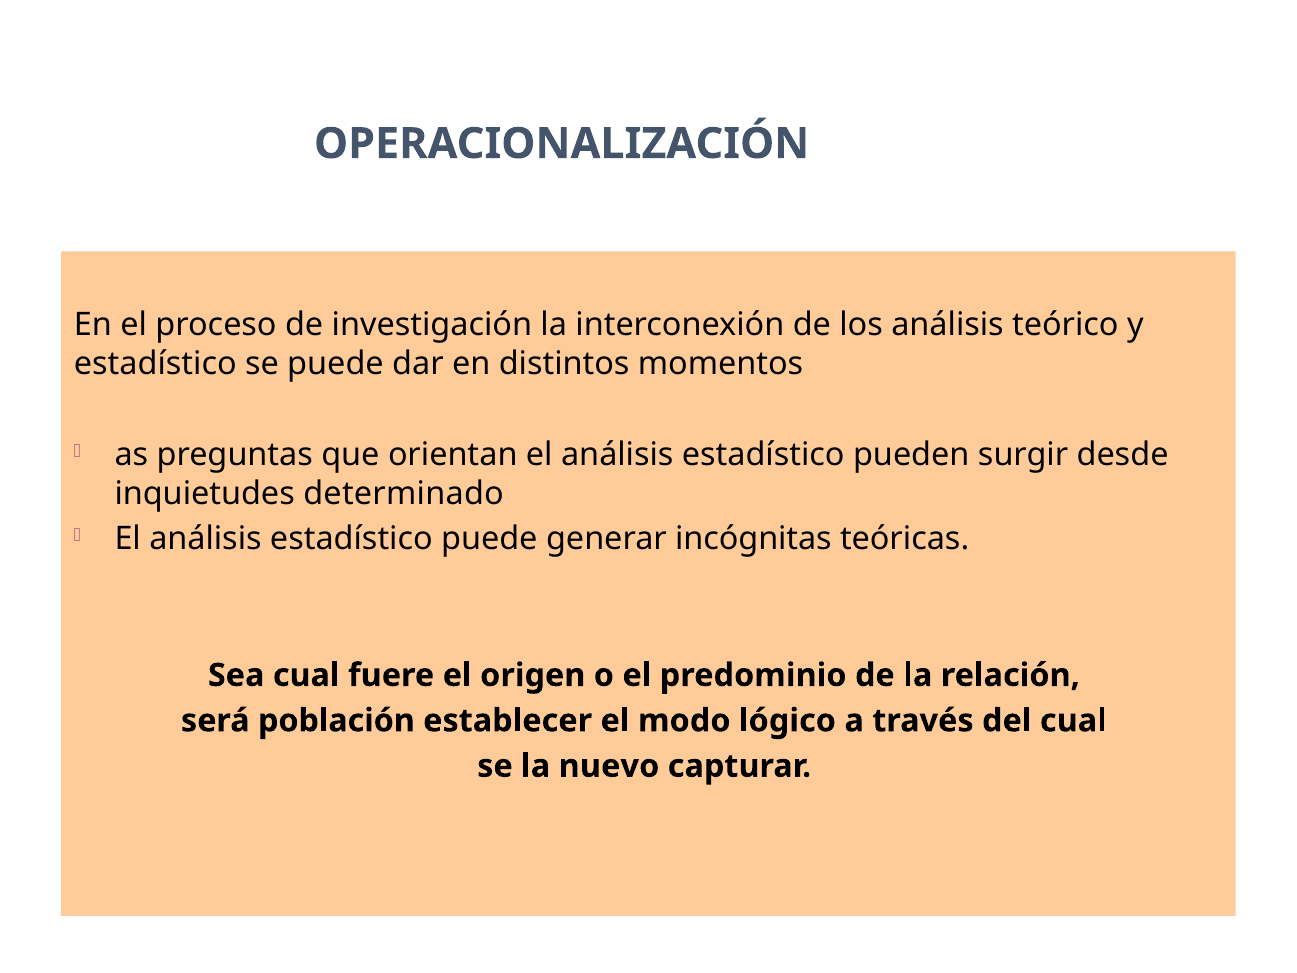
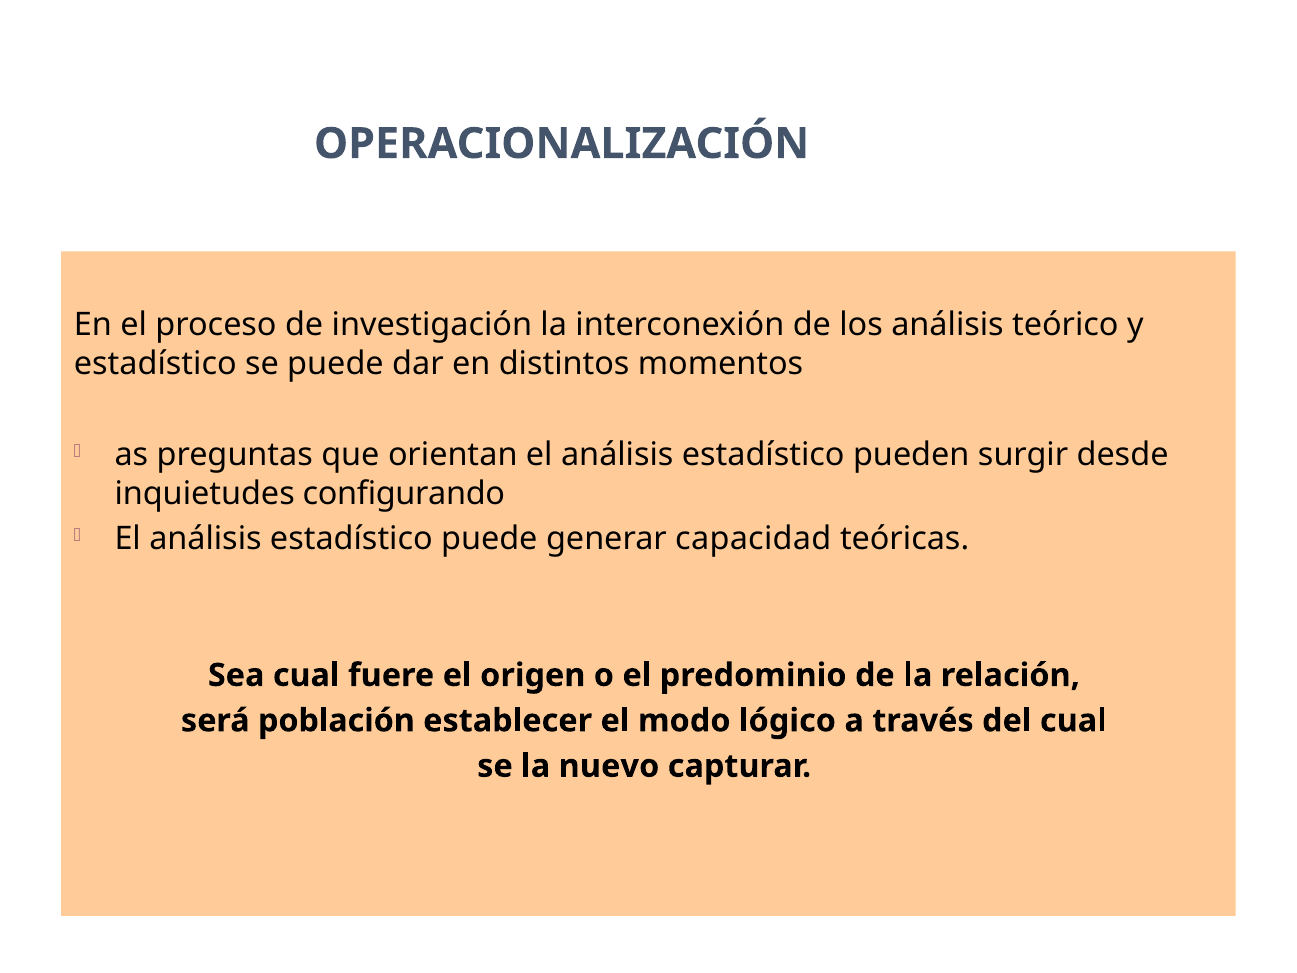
determinado: determinado -> configurando
incógnitas: incógnitas -> capacidad
